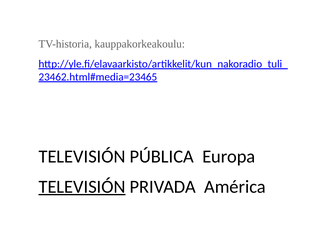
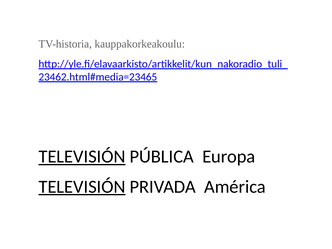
TELEVISIÓN at (82, 157) underline: none -> present
